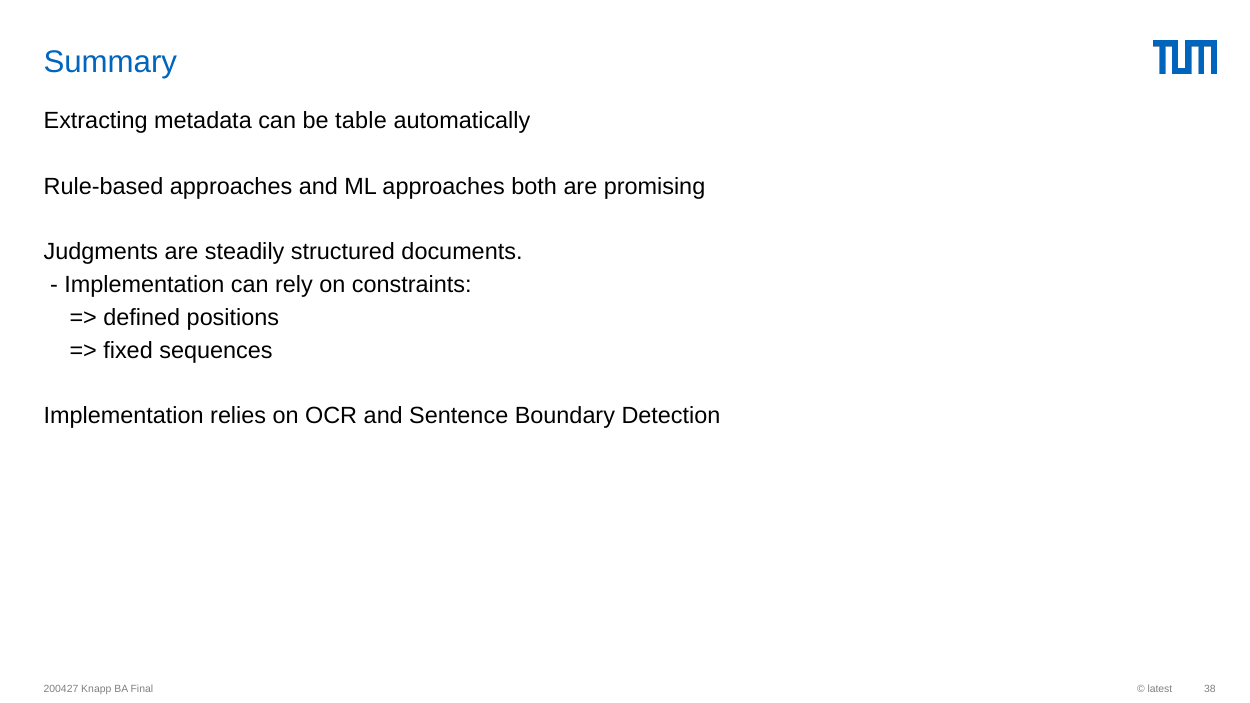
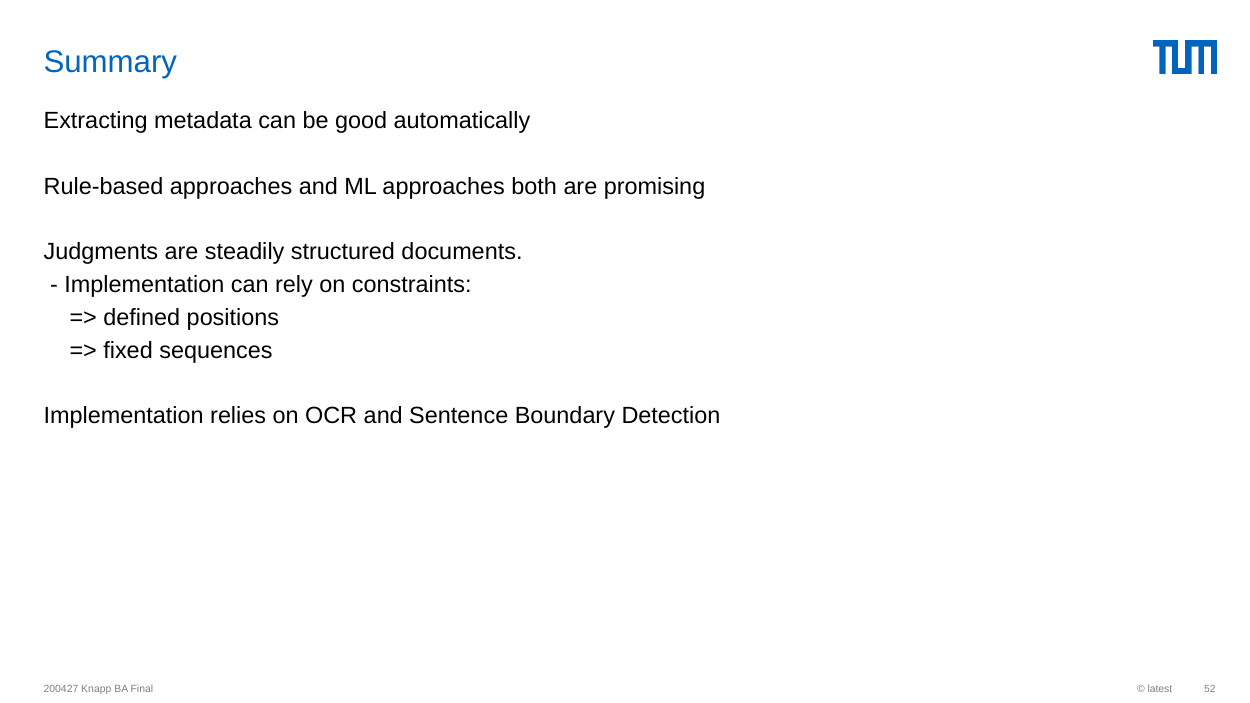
table: table -> good
38: 38 -> 52
